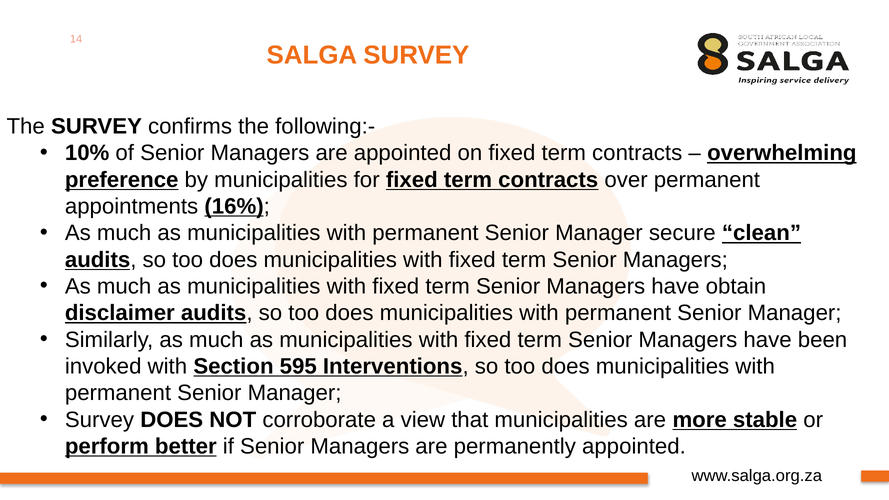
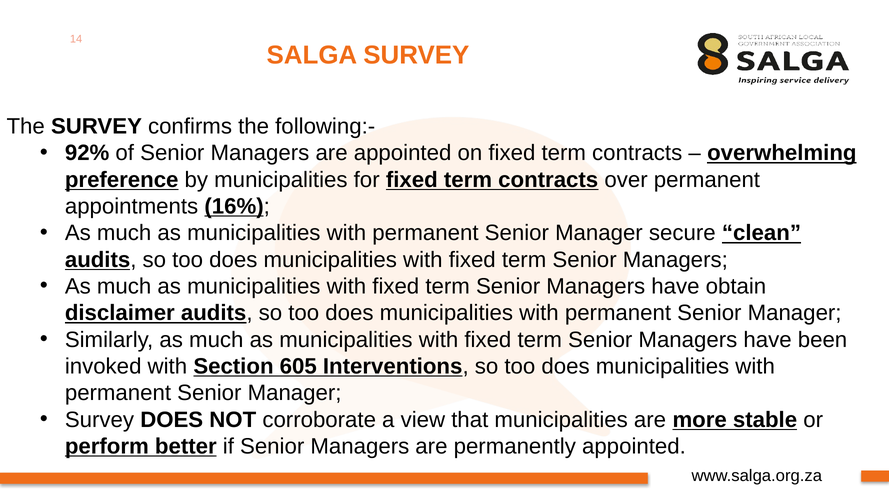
10%: 10% -> 92%
595: 595 -> 605
